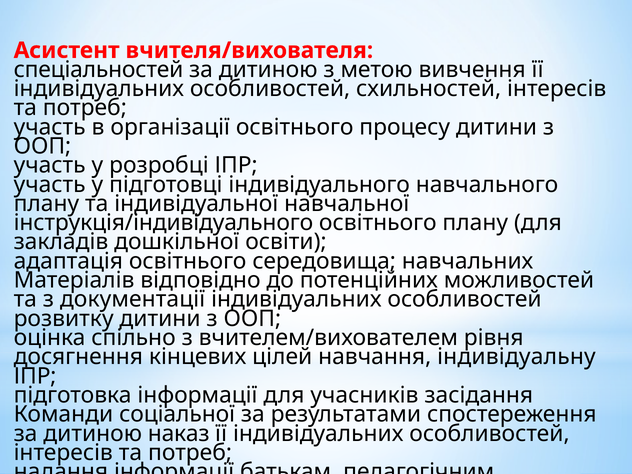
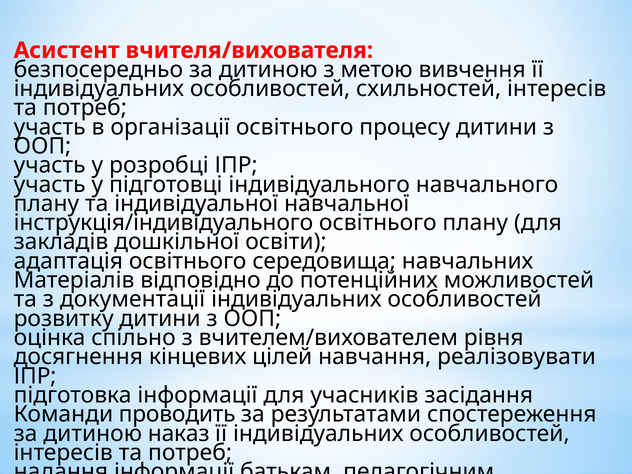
спеціальностей: спеціальностей -> безпосередньо
індивідуальну: індивідуальну -> реалізовувати
соціальної: соціальної -> проводить
